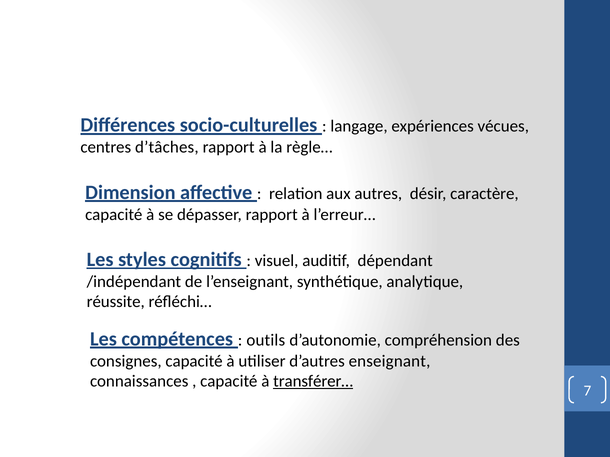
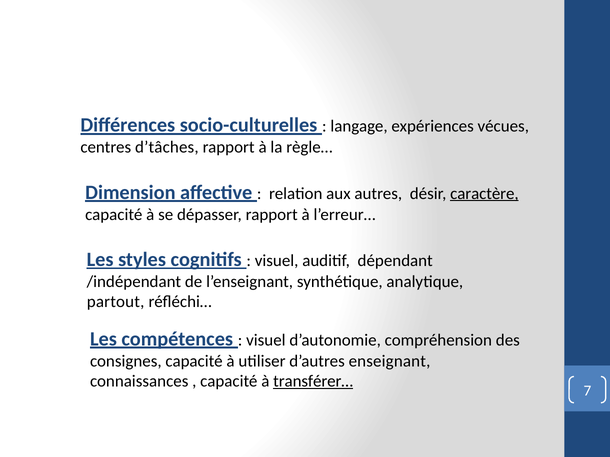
caractère underline: none -> present
réussite: réussite -> partout
outils at (266, 340): outils -> visuel
